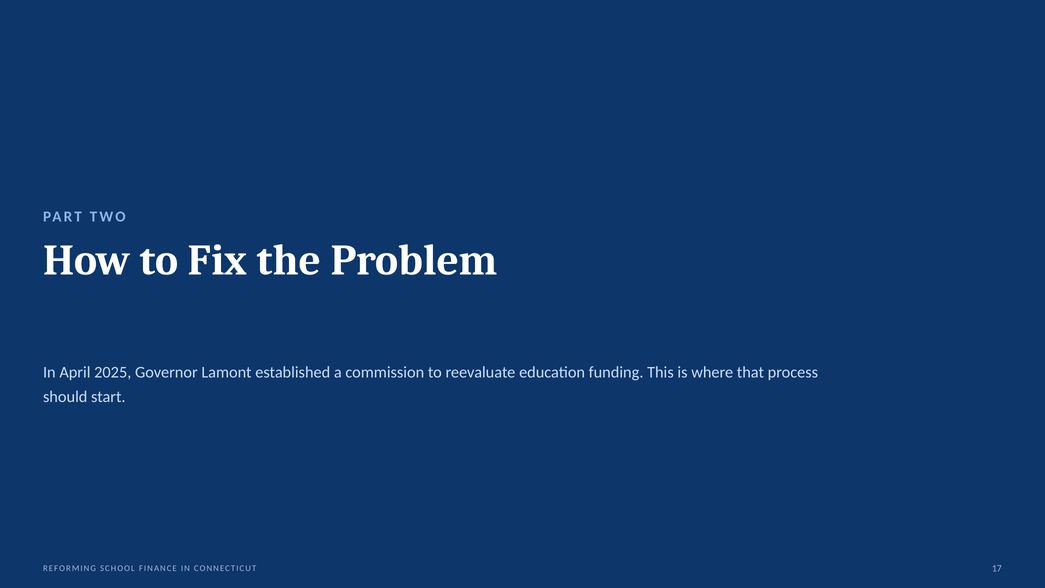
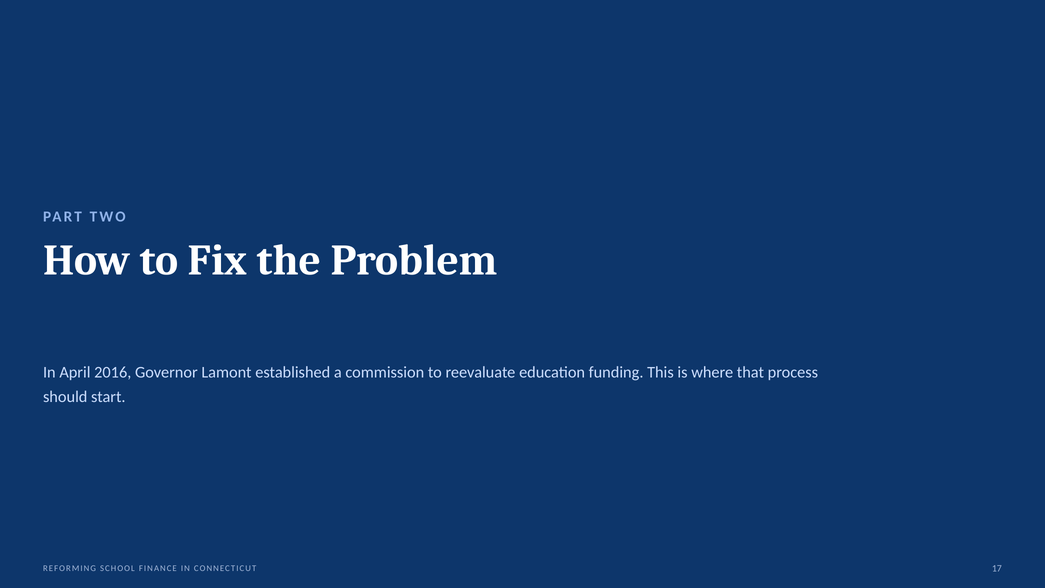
2025: 2025 -> 2016
